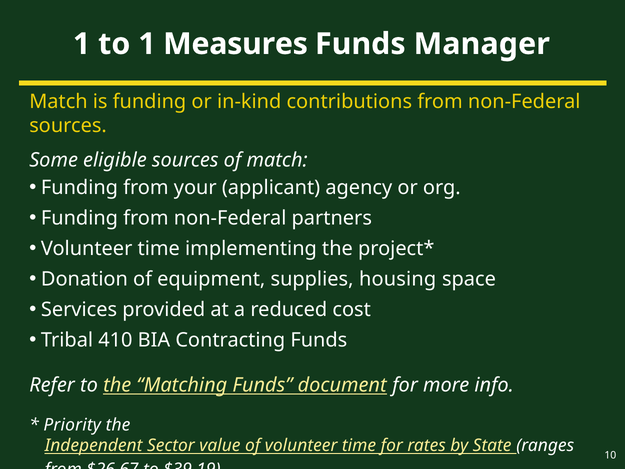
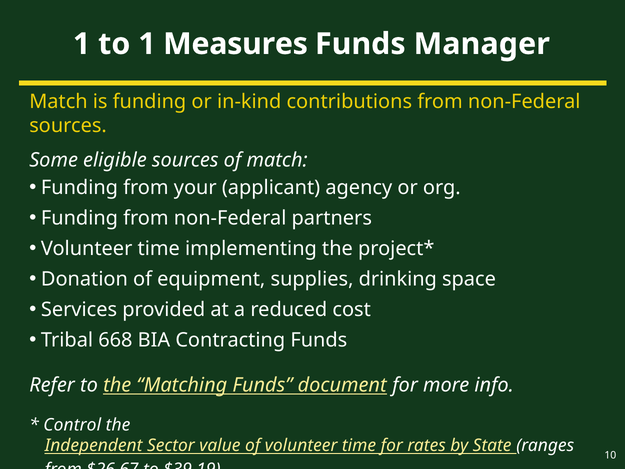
housing: housing -> drinking
410: 410 -> 668
Priority: Priority -> Control
